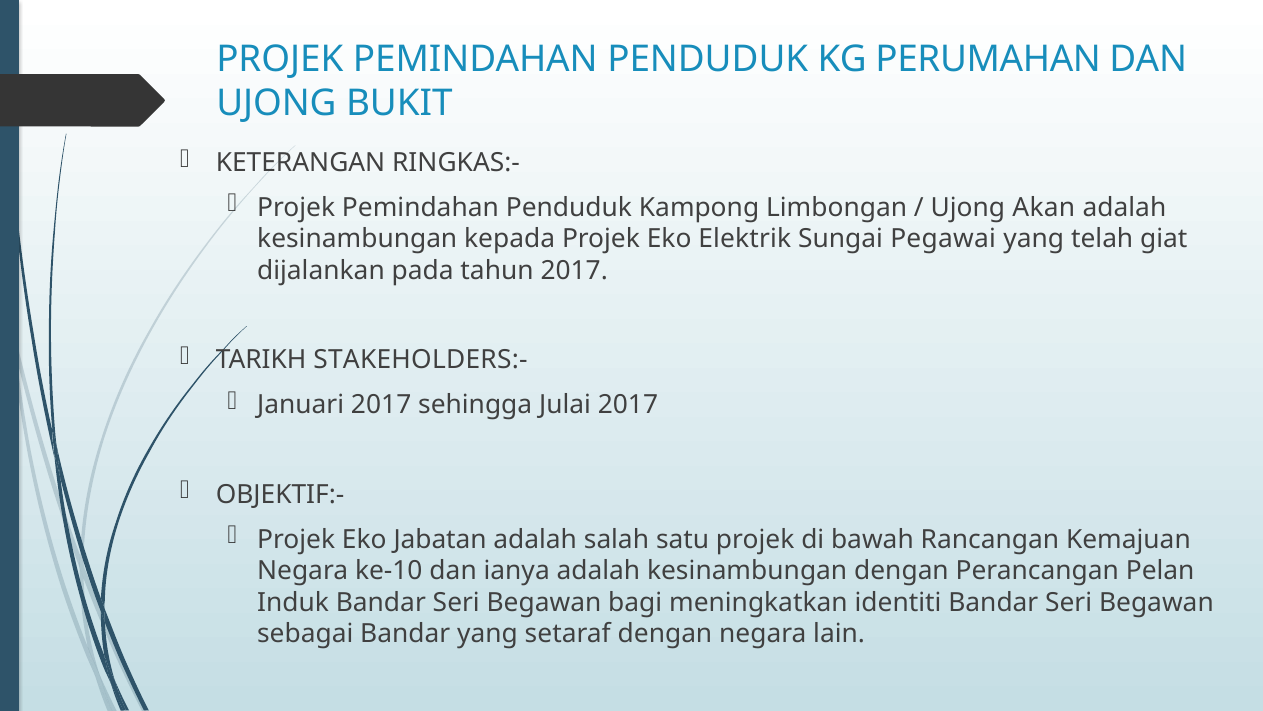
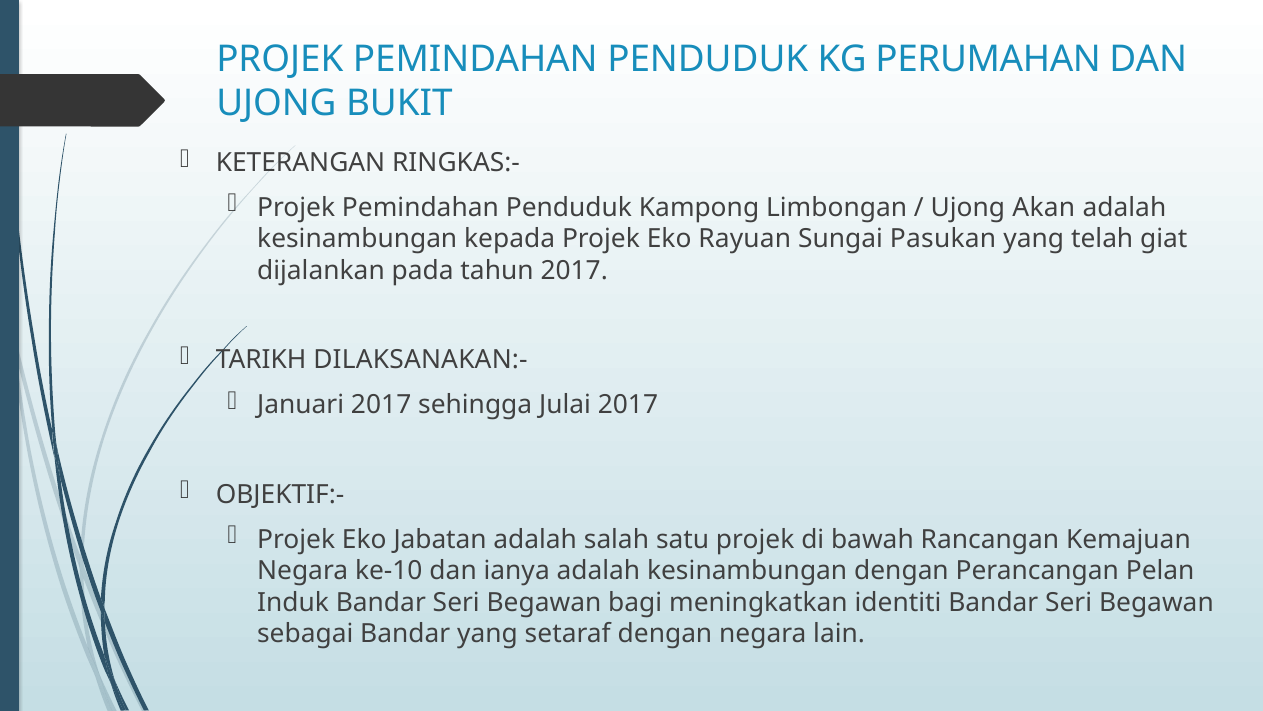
Elektrik: Elektrik -> Rayuan
Pegawai: Pegawai -> Pasukan
STAKEHOLDERS:-: STAKEHOLDERS:- -> DILAKSANAKAN:-
